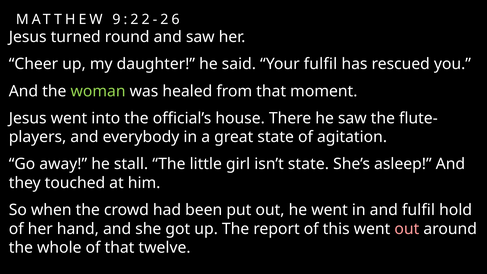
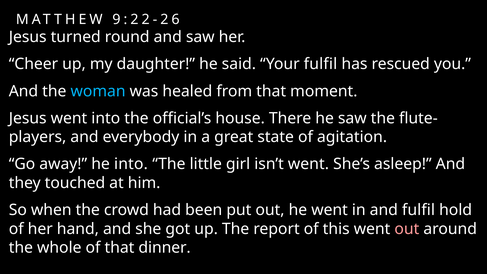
woman colour: light green -> light blue
he stall: stall -> into
isn’t state: state -> went
twelve: twelve -> dinner
